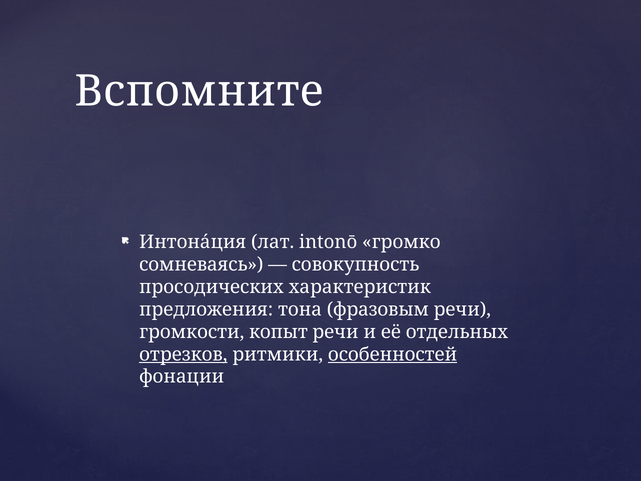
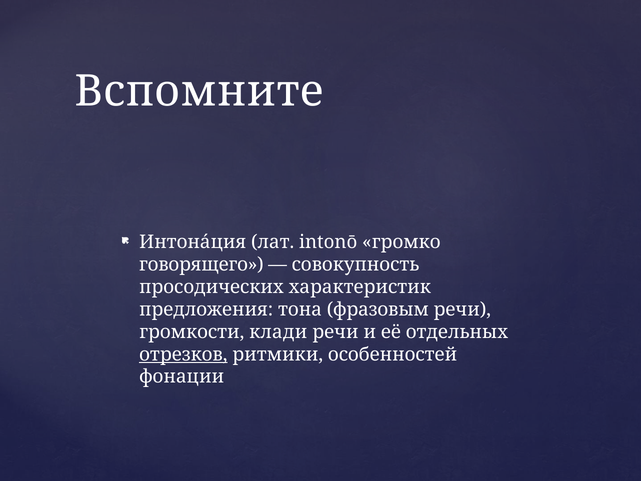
сомневаясь: сомневаясь -> говорящего
копыт: копыт -> клади
особенностей underline: present -> none
